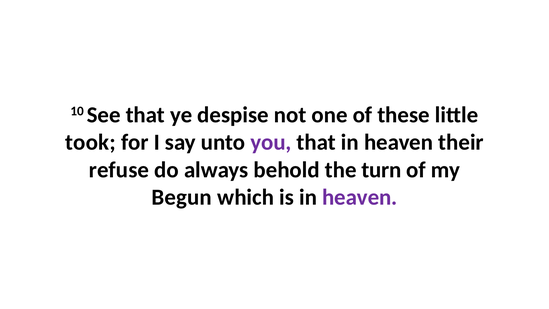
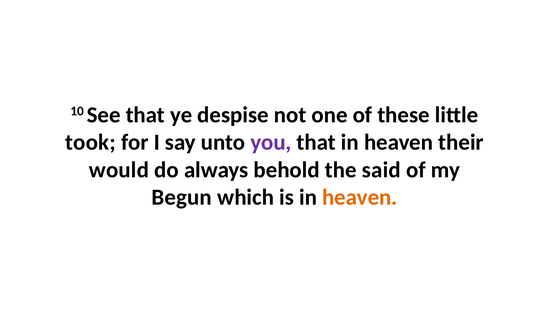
refuse: refuse -> would
turn: turn -> said
heaven at (360, 197) colour: purple -> orange
